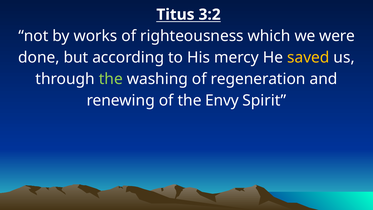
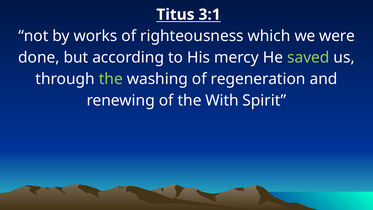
3:2: 3:2 -> 3:1
saved colour: yellow -> light green
Envy: Envy -> With
